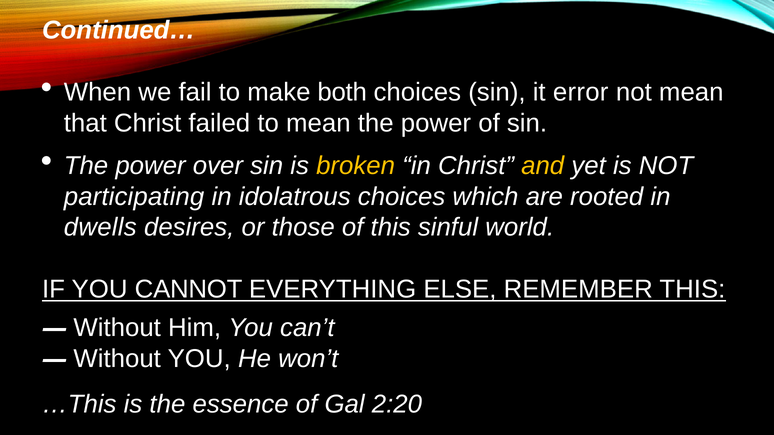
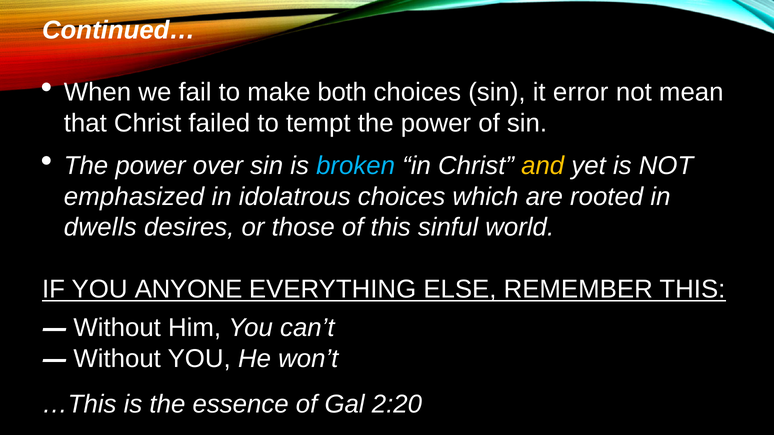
to mean: mean -> tempt
broken colour: yellow -> light blue
participating: participating -> emphasized
CANNOT: CANNOT -> ANYONE
